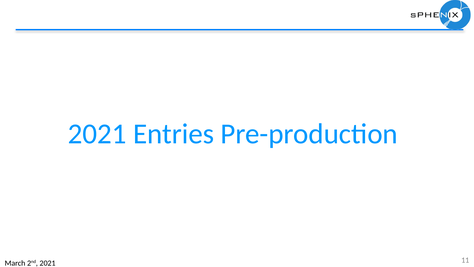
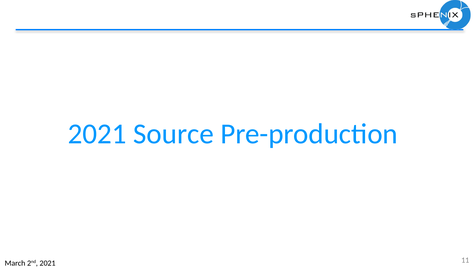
Entries: Entries -> Source
